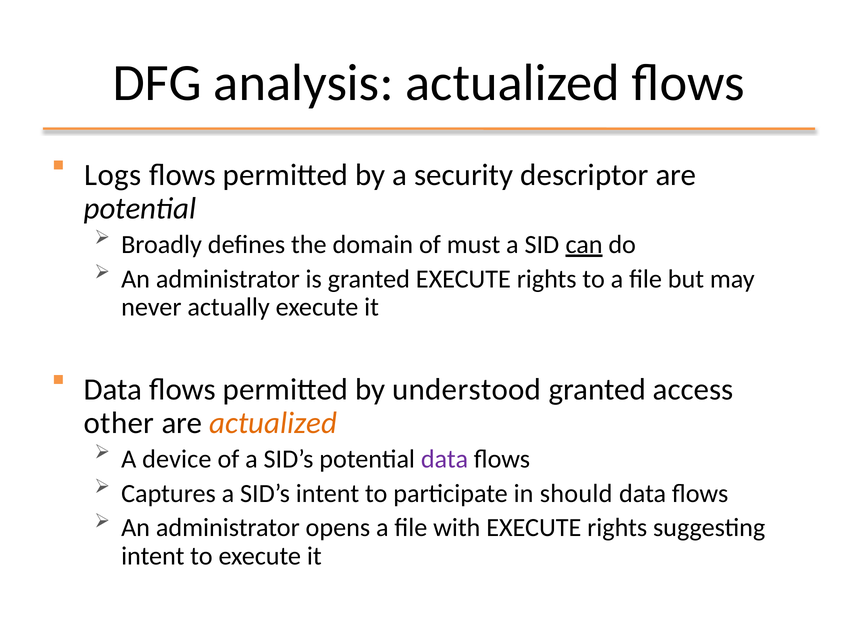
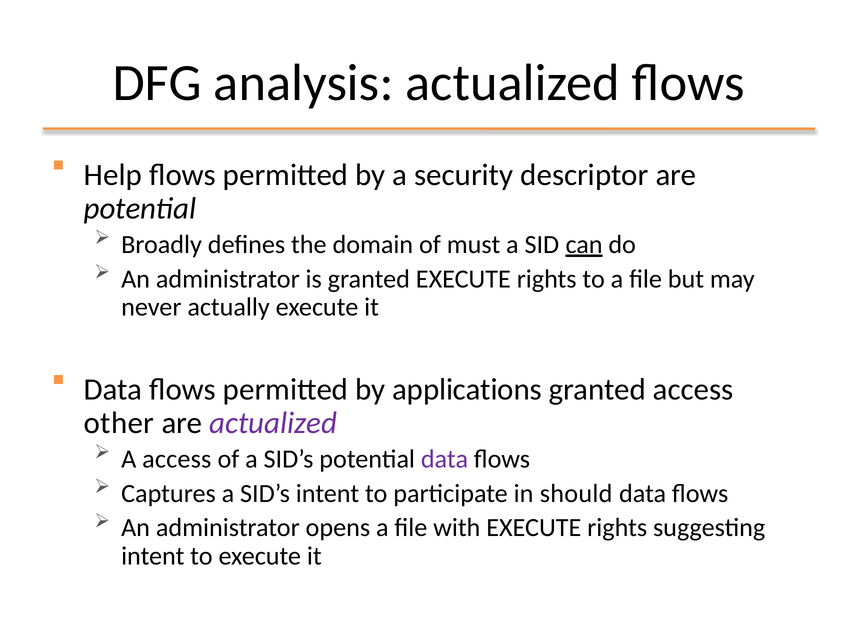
Logs: Logs -> Help
understood: understood -> applications
actualized at (273, 423) colour: orange -> purple
A device: device -> access
